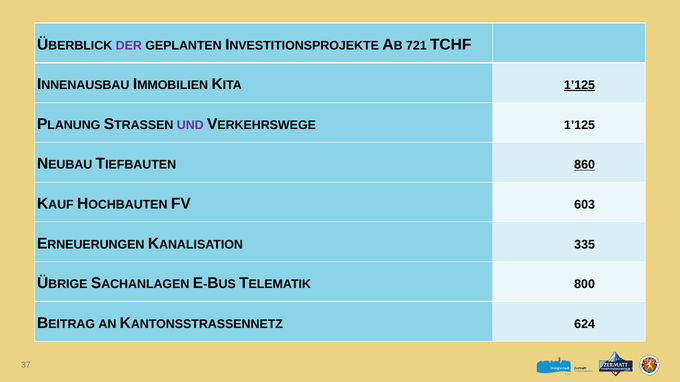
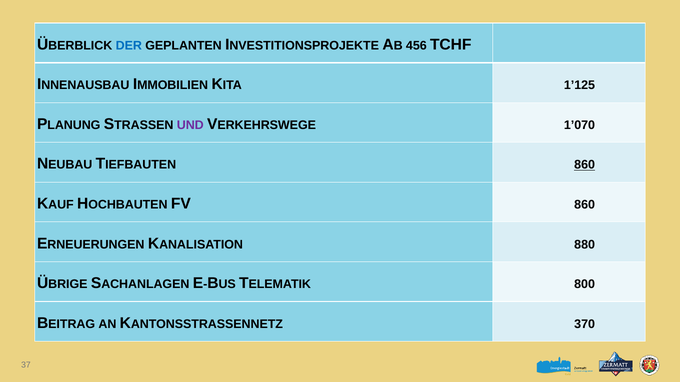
DER colour: purple -> blue
721: 721 -> 456
1’125 at (579, 85) underline: present -> none
1’125 at (579, 125): 1’125 -> 1’070
FV 603: 603 -> 860
335: 335 -> 880
624: 624 -> 370
